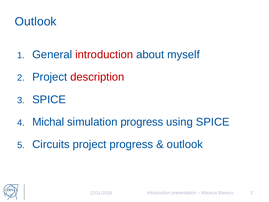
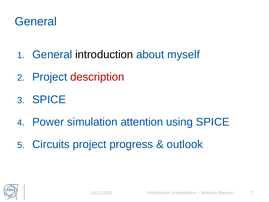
Outlook at (36, 22): Outlook -> General
introduction at (104, 55) colour: red -> black
Michal: Michal -> Power
simulation progress: progress -> attention
